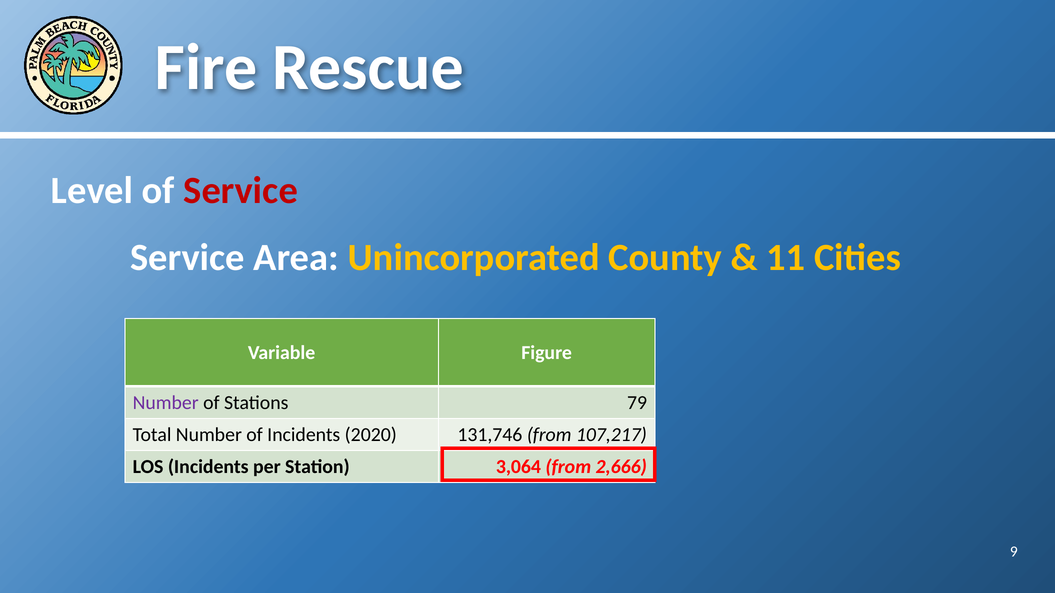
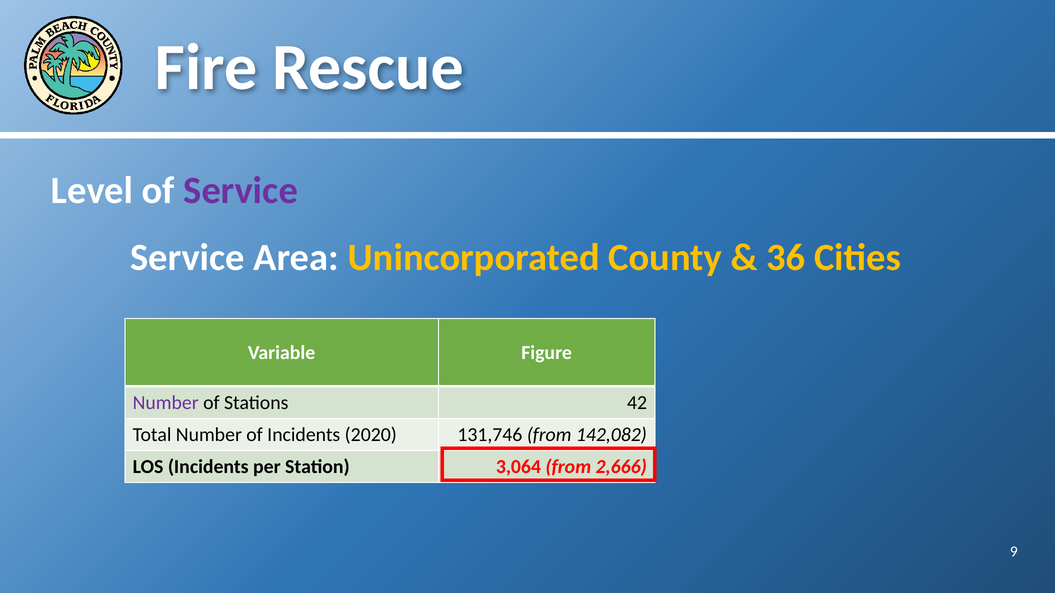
Service at (241, 191) colour: red -> purple
11: 11 -> 36
79: 79 -> 42
107,217: 107,217 -> 142,082
